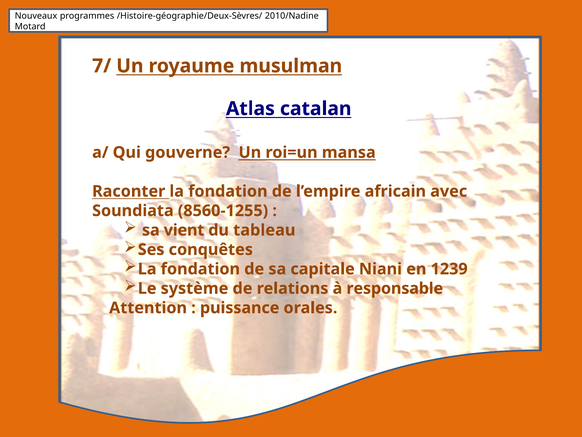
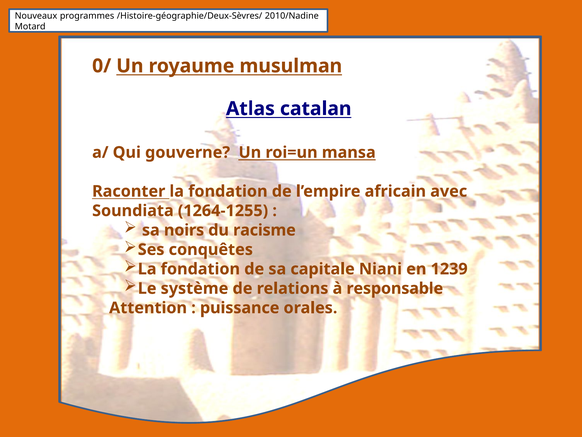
7/: 7/ -> 0/
8560-1255: 8560-1255 -> 1264-1255
vient: vient -> noirs
tableau: tableau -> racisme
